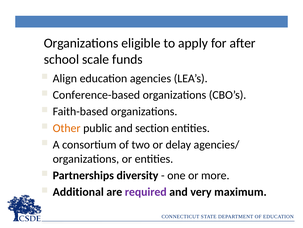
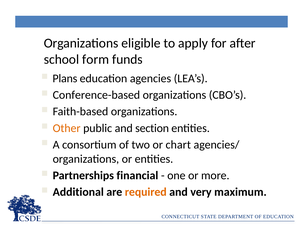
scale: scale -> form
Align: Align -> Plans
delay: delay -> chart
diversity: diversity -> financial
required colour: purple -> orange
